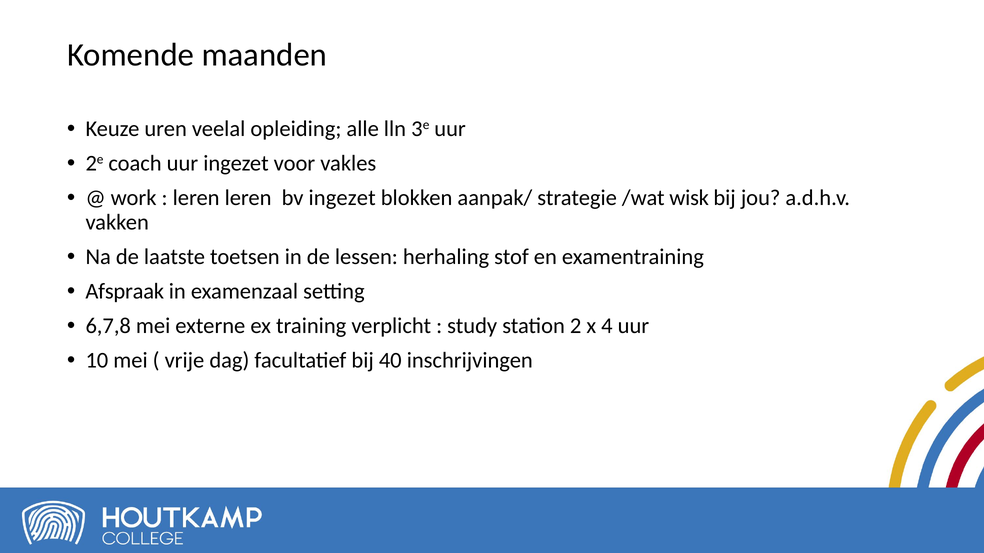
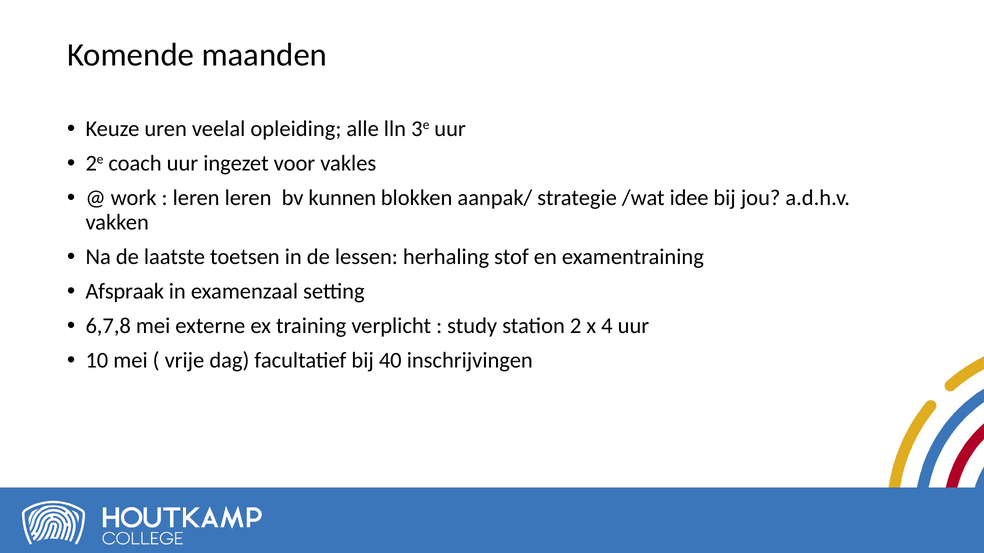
bv ingezet: ingezet -> kunnen
wisk: wisk -> idee
